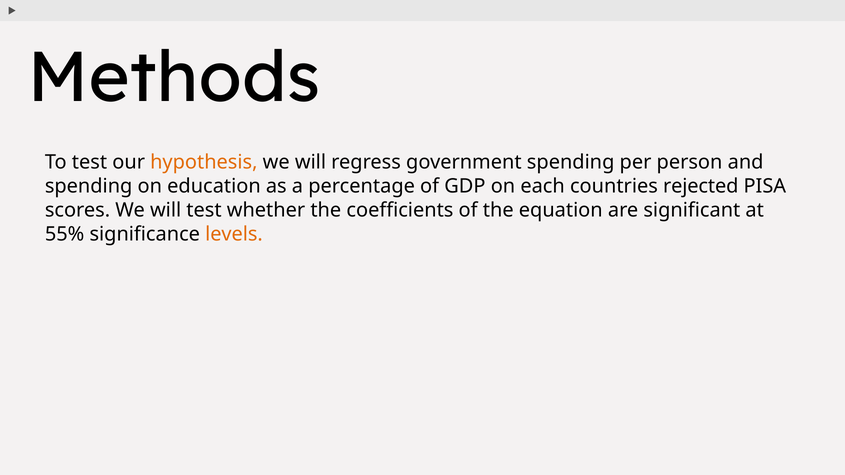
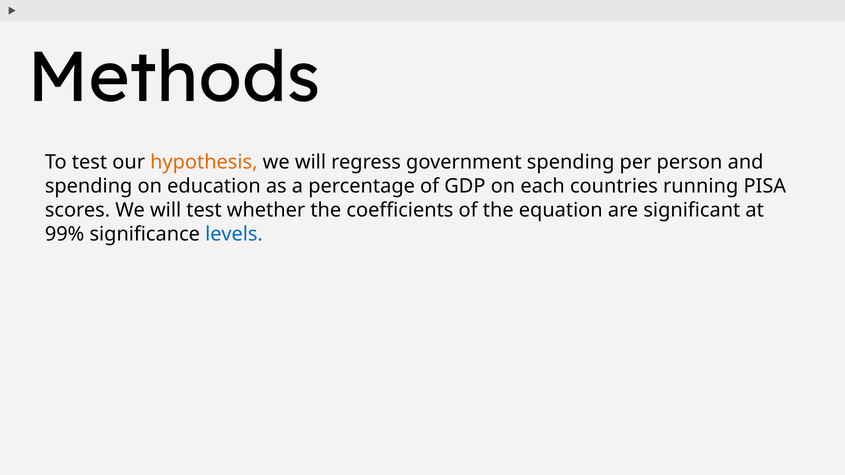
rejected: rejected -> running
55%: 55% -> 99%
levels colour: orange -> blue
